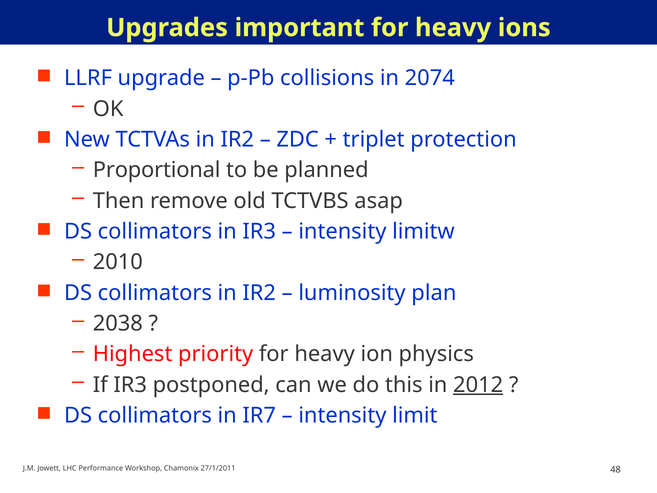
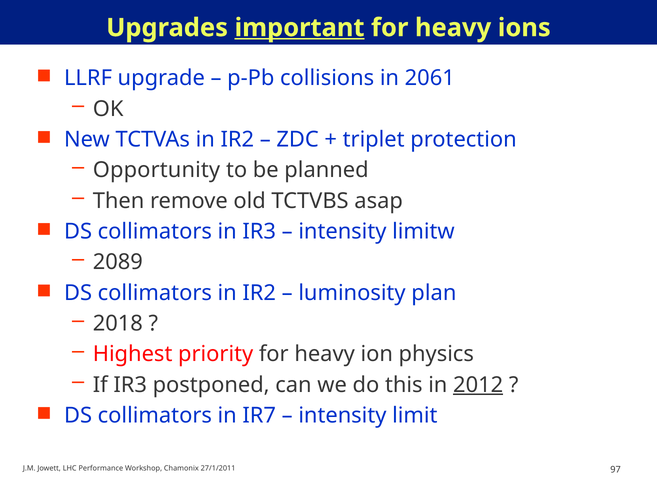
important underline: none -> present
2074: 2074 -> 2061
Proportional: Proportional -> Opportunity
2010: 2010 -> 2089
2038: 2038 -> 2018
48: 48 -> 97
